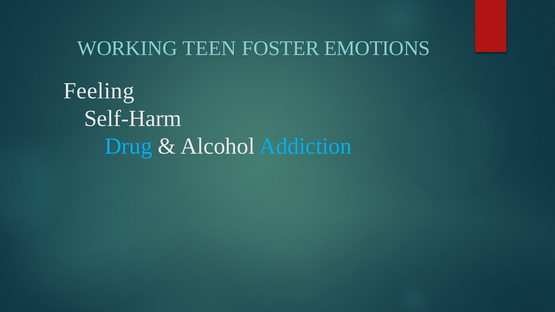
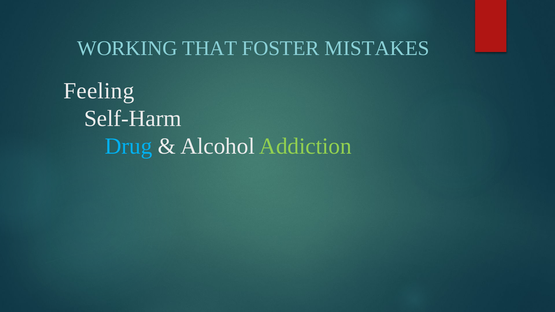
TEEN: TEEN -> THAT
EMOTIONS: EMOTIONS -> MISTAKES
Addiction colour: light blue -> light green
